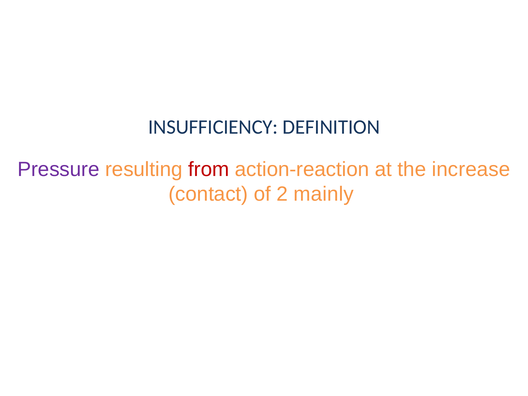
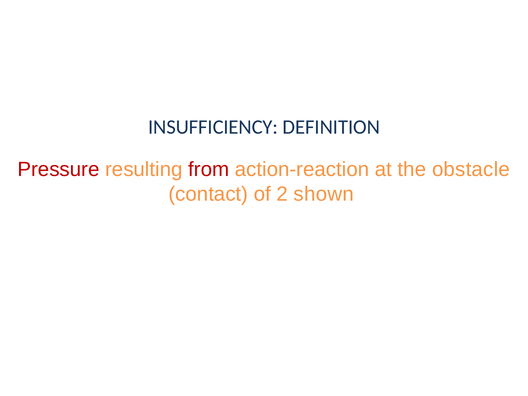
Pressure colour: purple -> red
increase: increase -> obstacle
mainly: mainly -> shown
